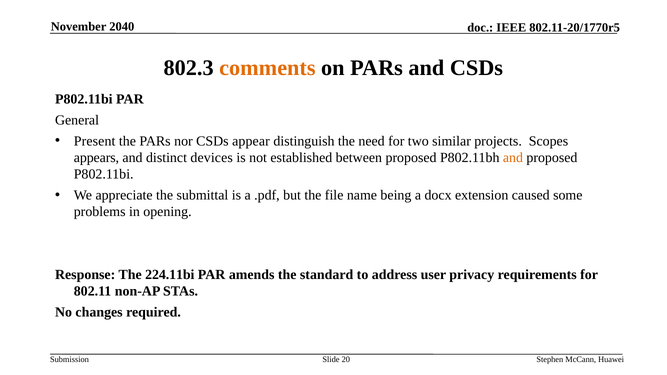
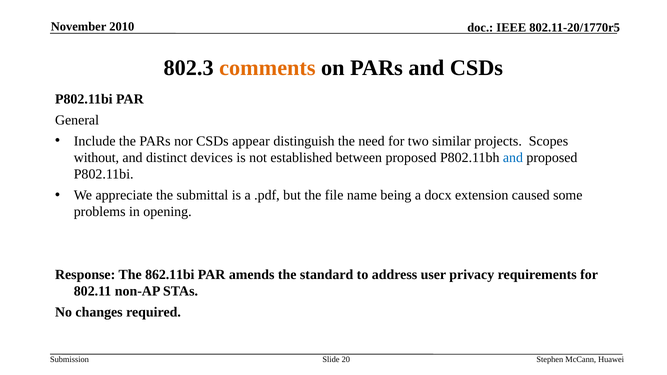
2040: 2040 -> 2010
Present: Present -> Include
appears: appears -> without
and at (513, 158) colour: orange -> blue
224.11bi: 224.11bi -> 862.11bi
